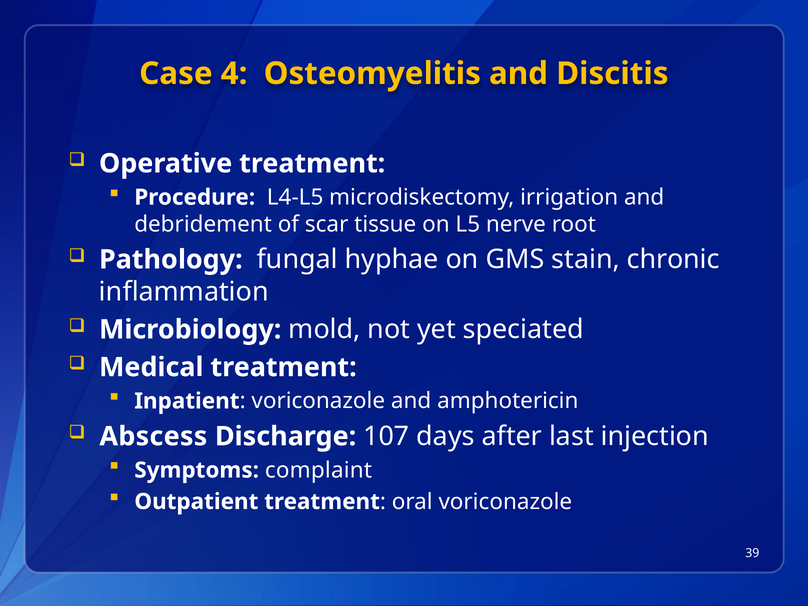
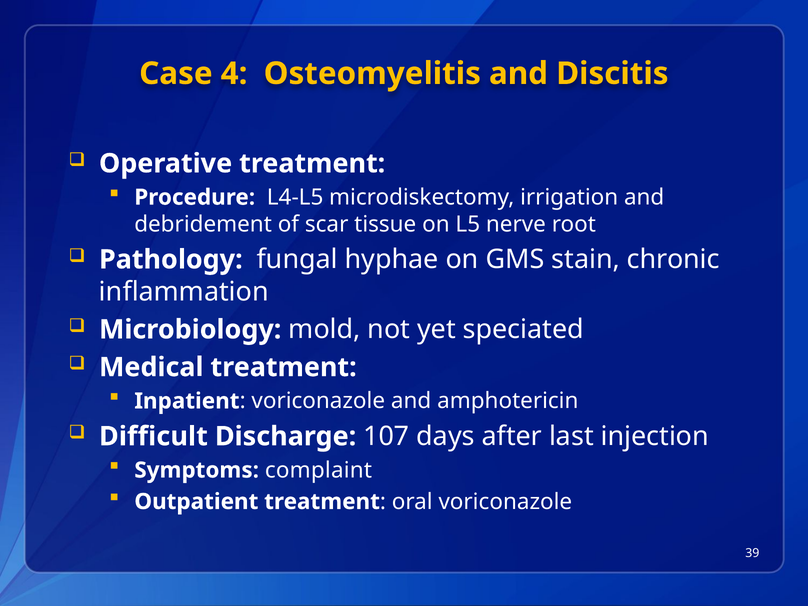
Abscess: Abscess -> Difficult
